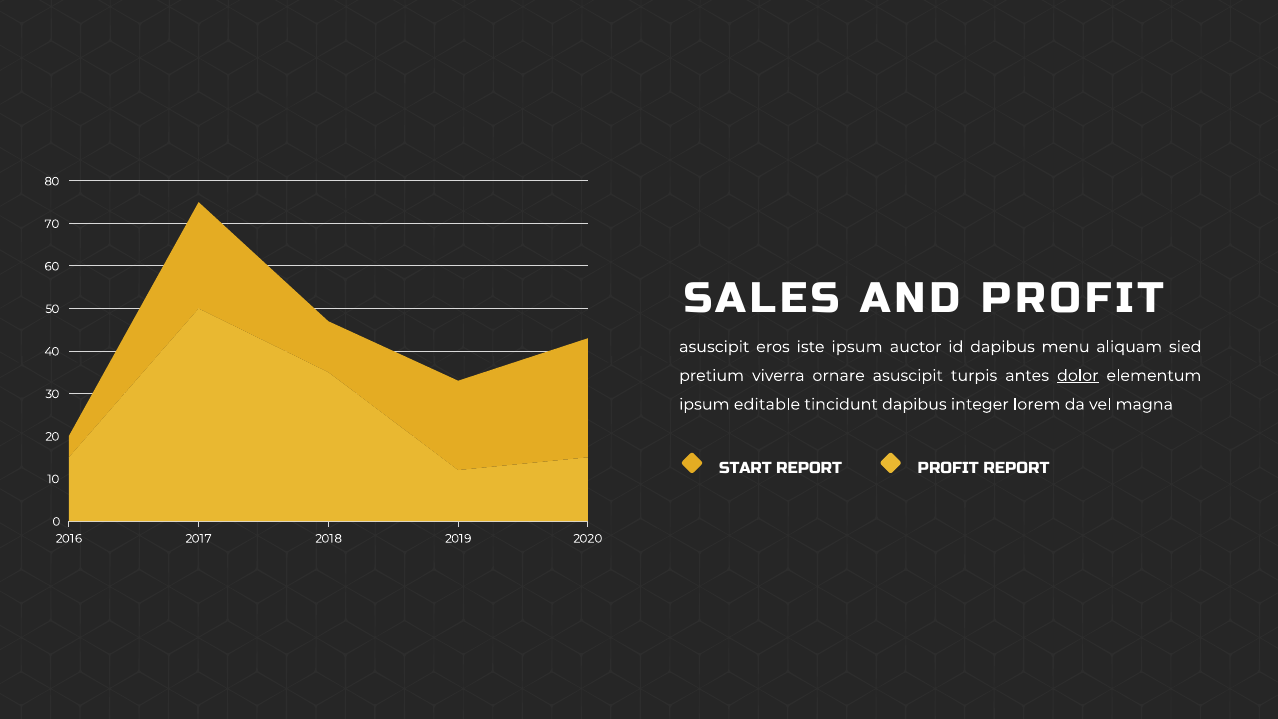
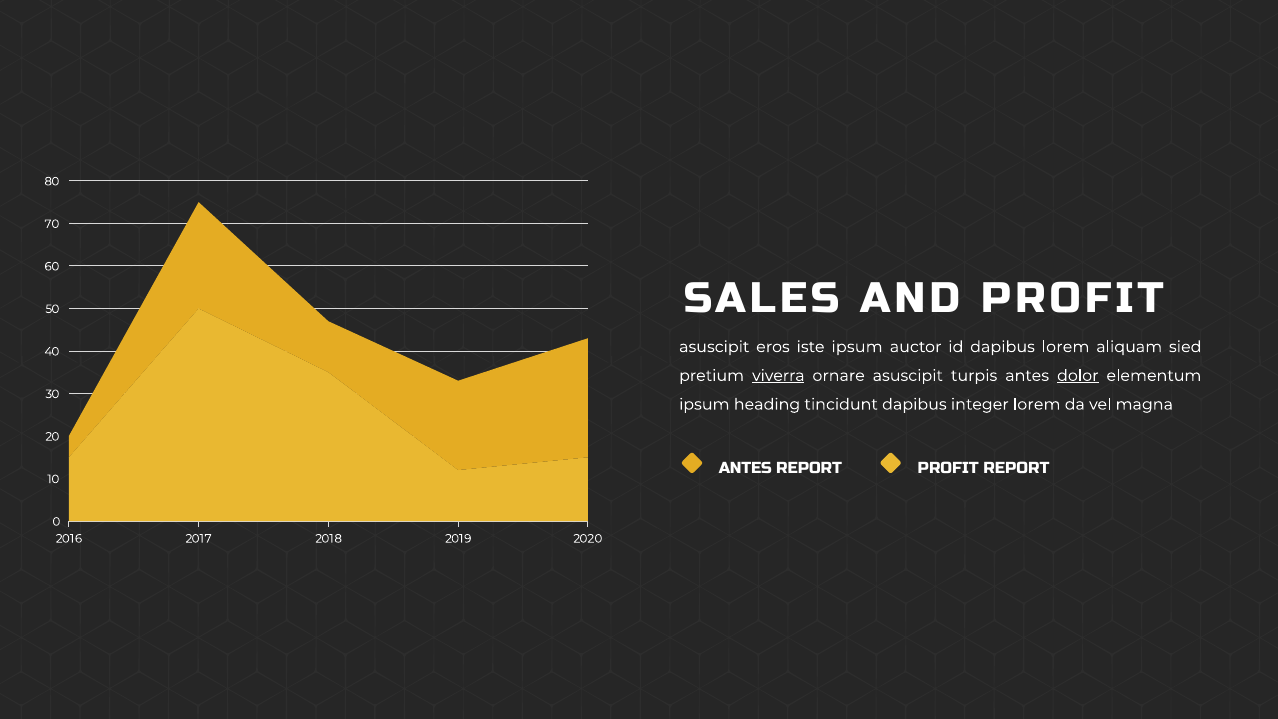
dapibus menu: menu -> lorem
viverra underline: none -> present
editable: editable -> heading
START at (745, 468): START -> ANTES
